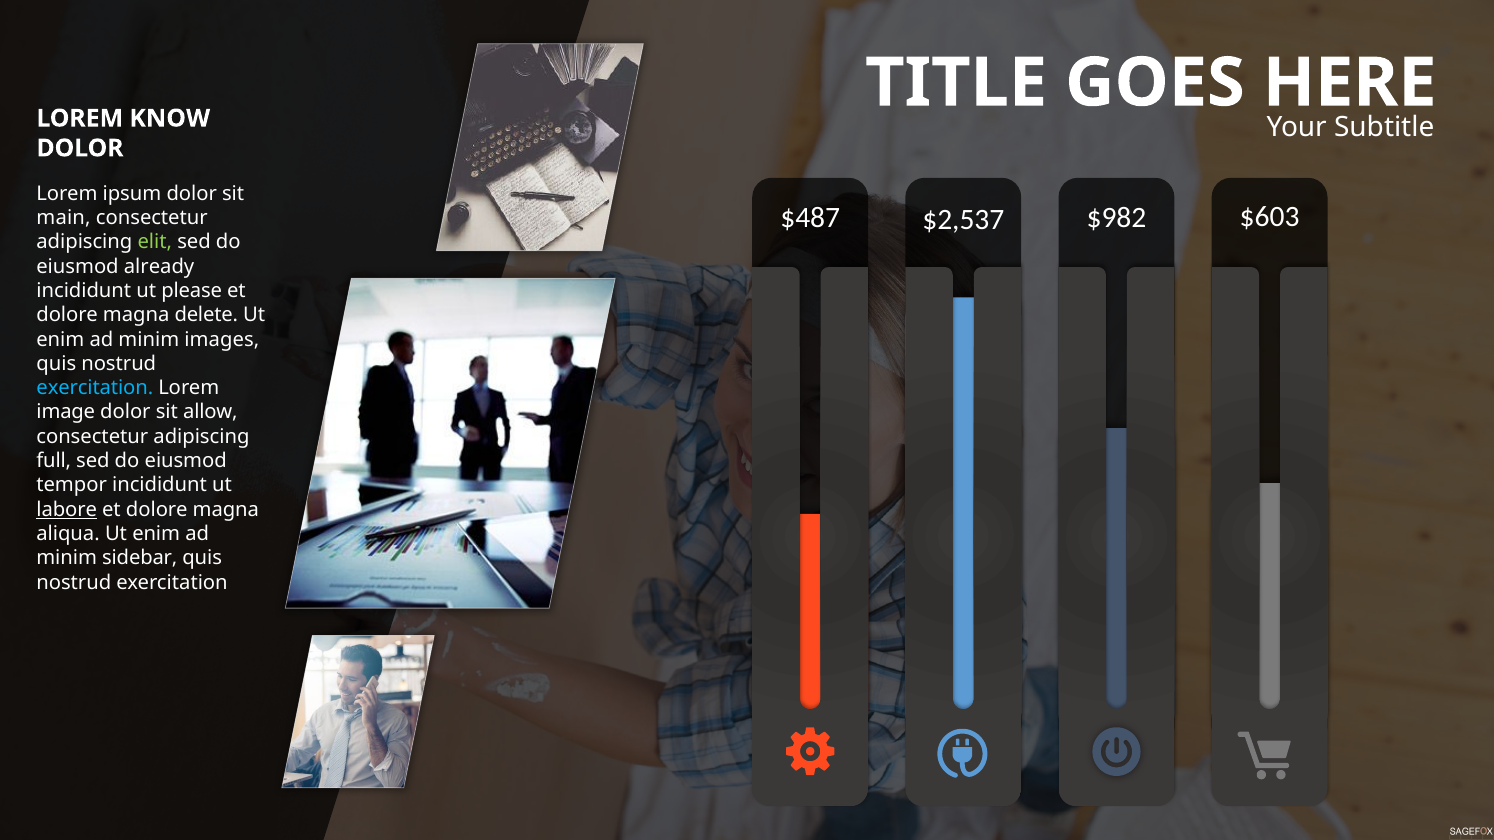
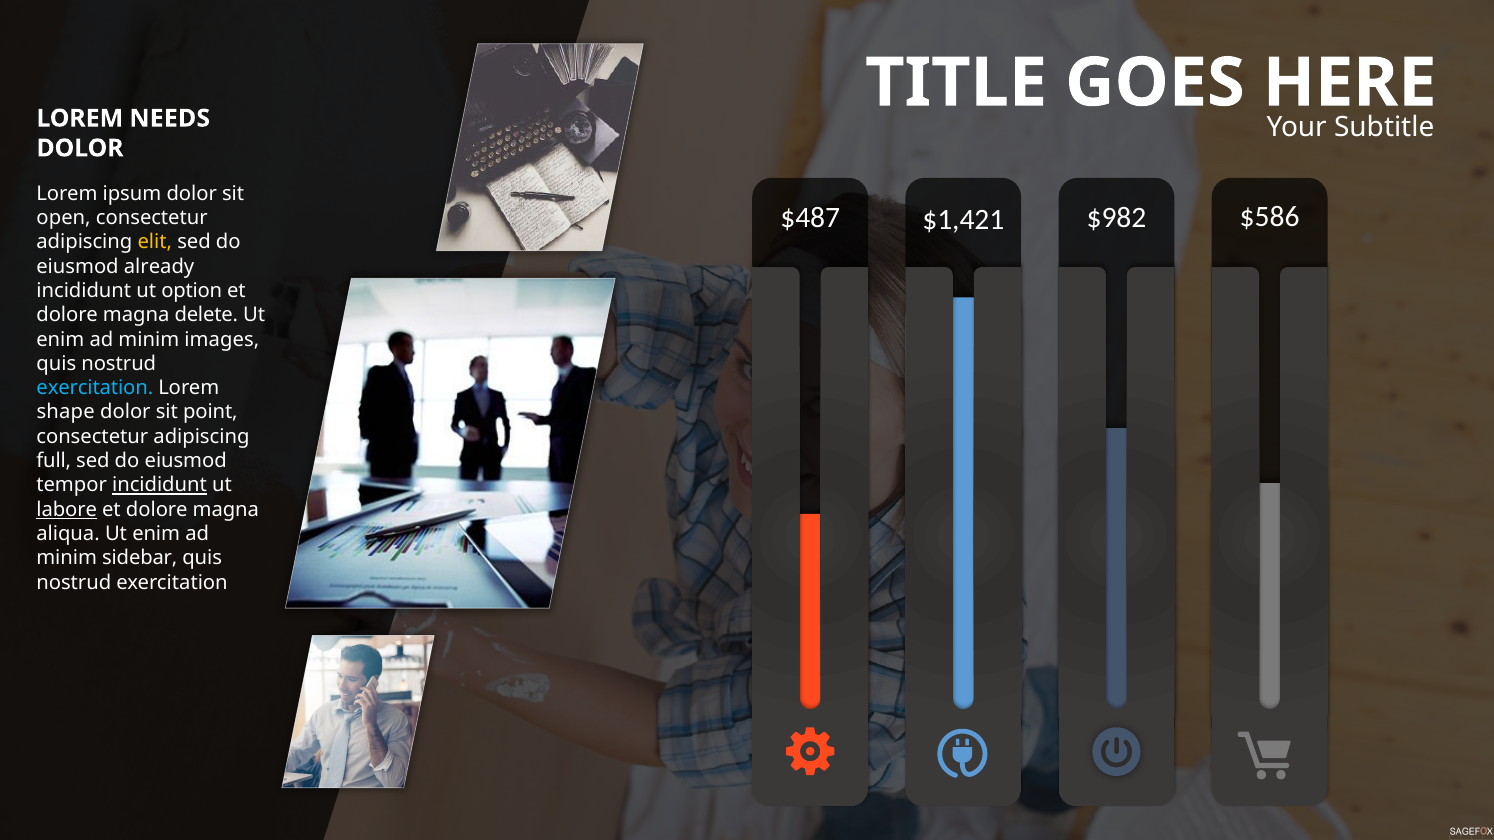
KNOW: KNOW -> NEEDS
$2,537: $2,537 -> $1,421
$603: $603 -> $586
main: main -> open
elit colour: light green -> yellow
please: please -> option
image: image -> shape
allow: allow -> point
incididunt at (160, 485) underline: none -> present
